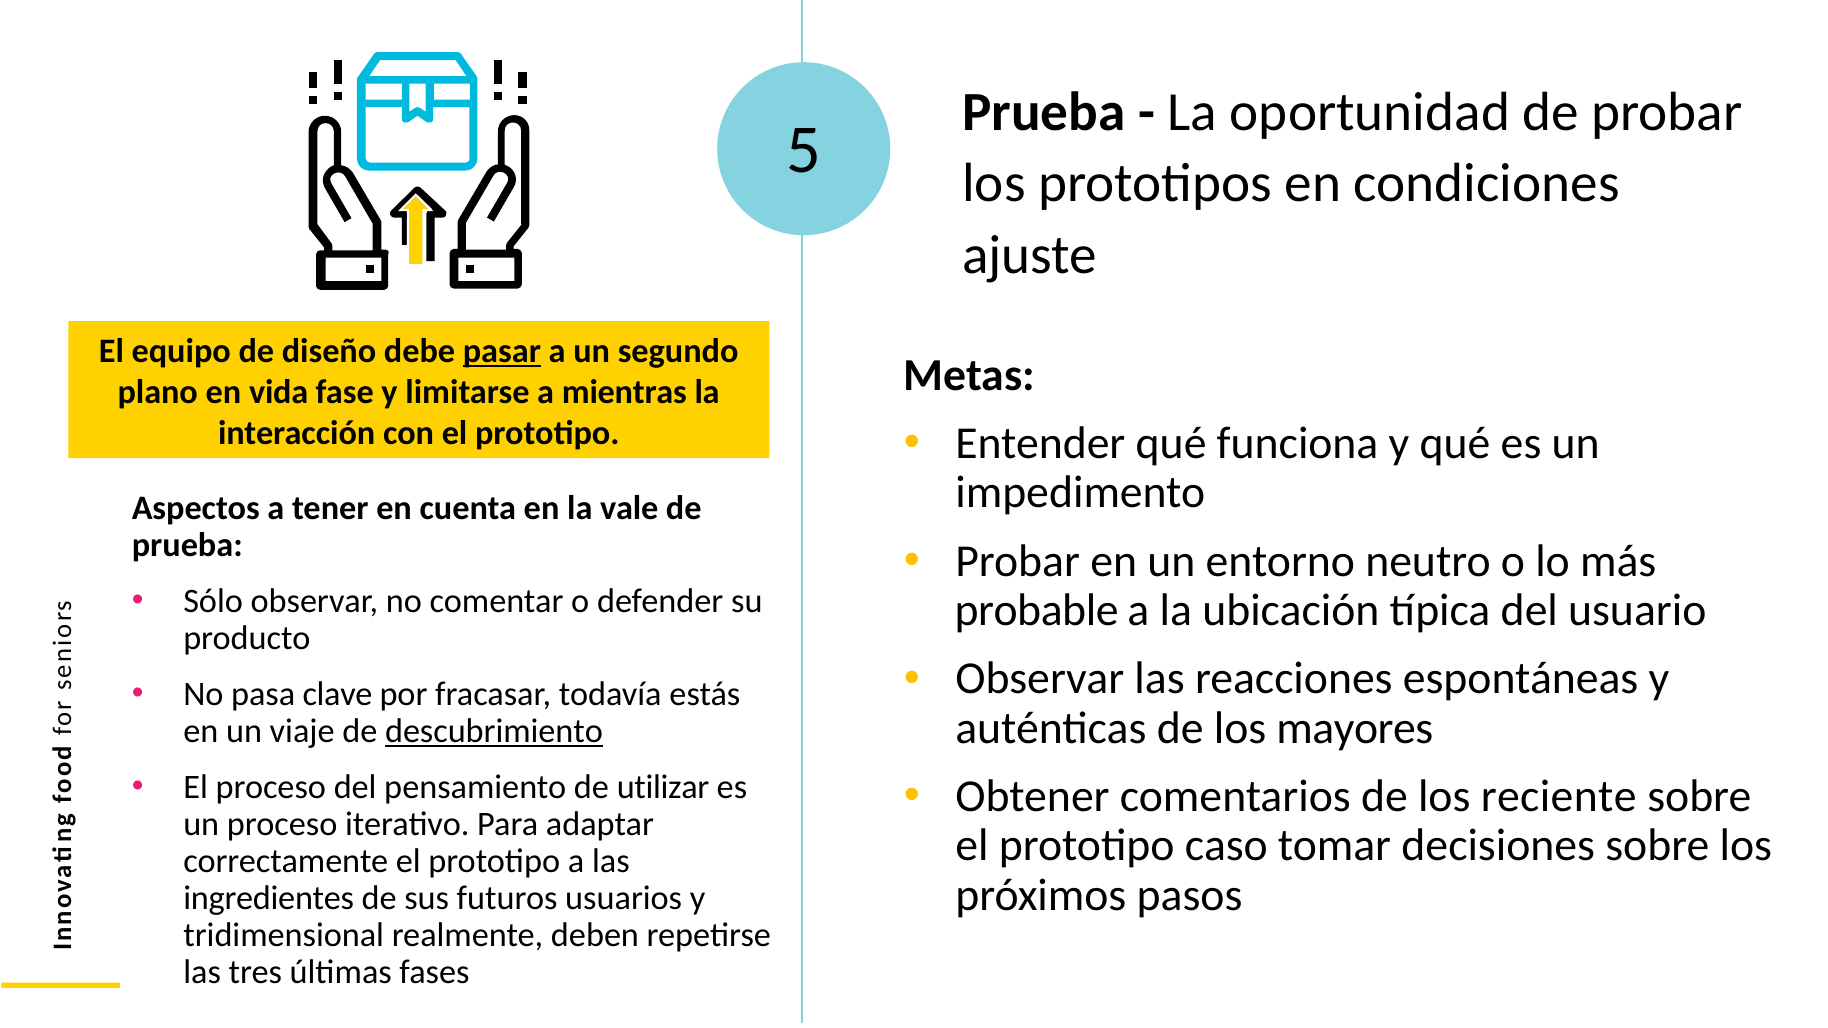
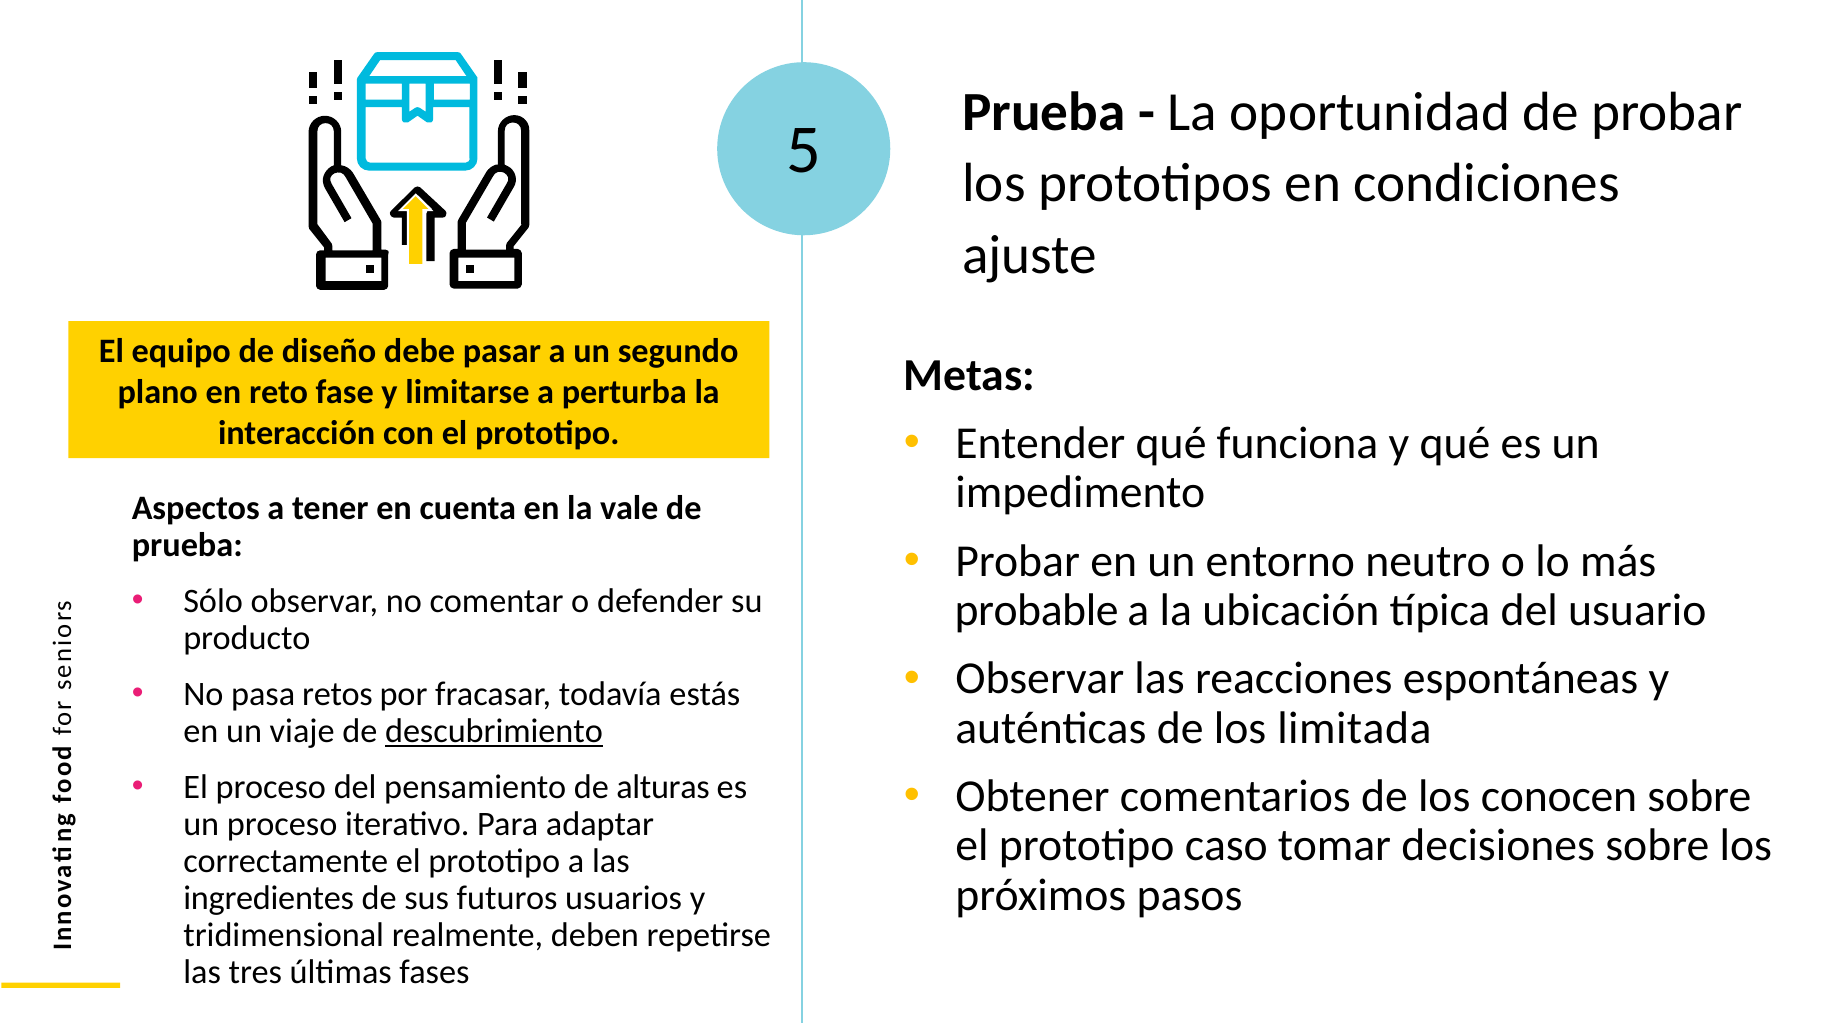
pasar underline: present -> none
vida: vida -> reto
mientras: mientras -> perturba
clave: clave -> retos
mayores: mayores -> limitada
utilizar: utilizar -> alturas
reciente: reciente -> conocen
